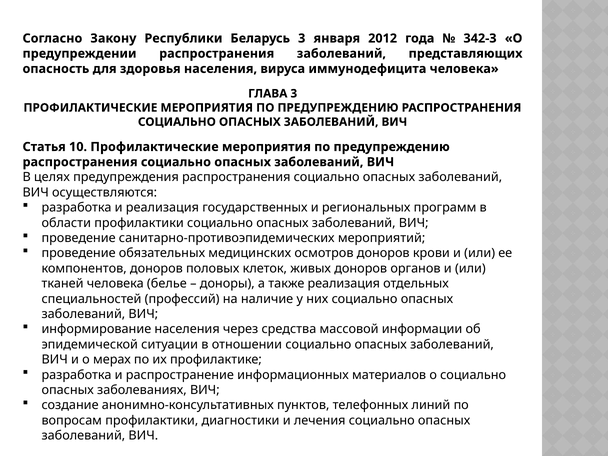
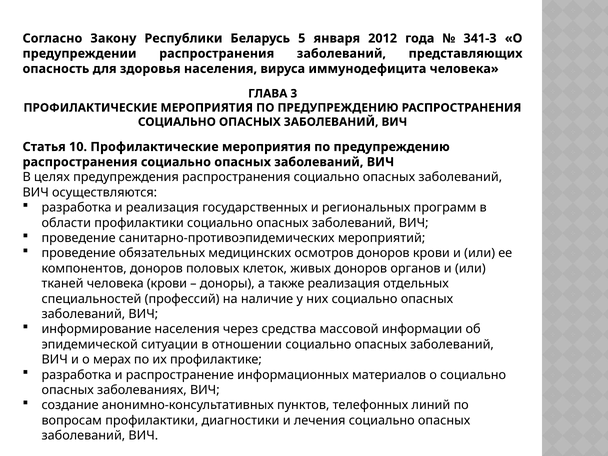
Беларусь 3: 3 -> 5
342-З: 342-З -> 341-З
человека белье: белье -> крови
